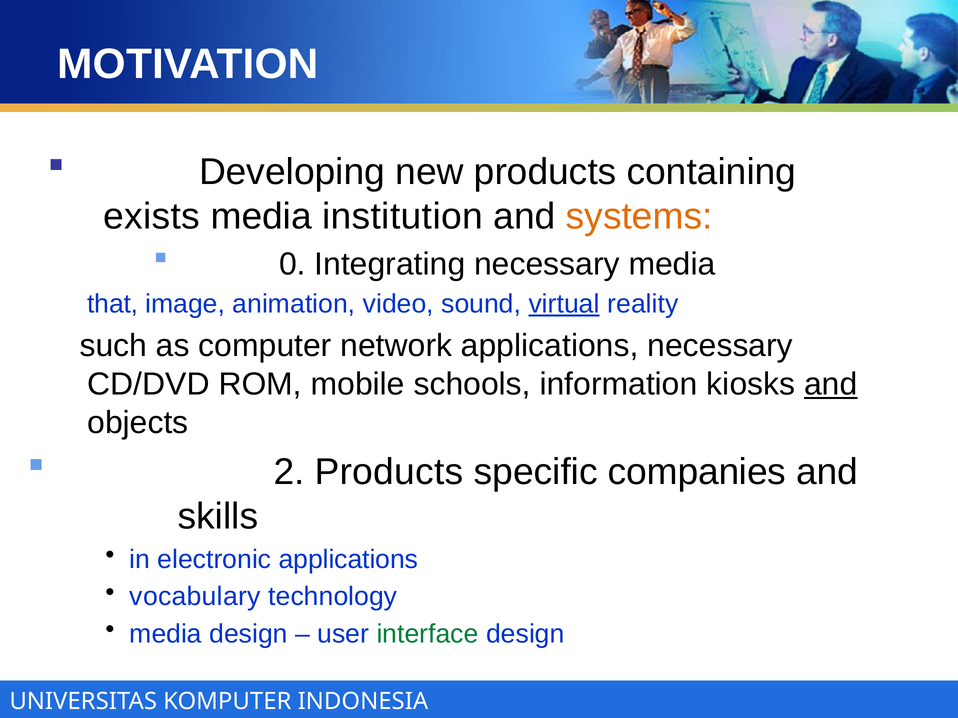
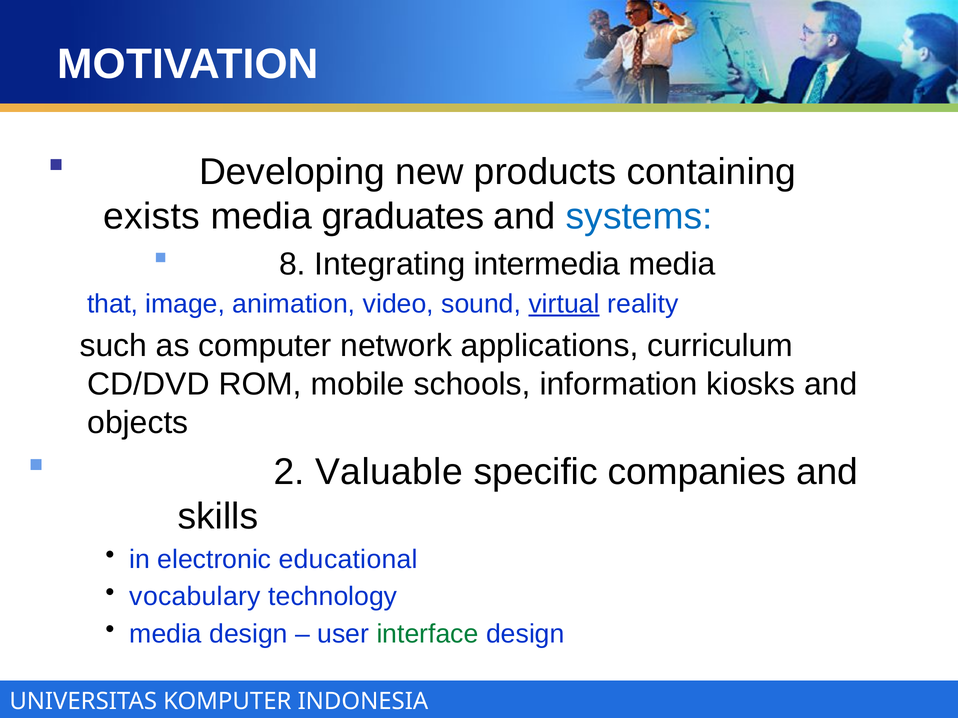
institution: institution -> graduates
systems colour: orange -> blue
0: 0 -> 8
Integrating necessary: necessary -> intermedia
applications necessary: necessary -> curriculum
and at (831, 385) underline: present -> none
2 Products: Products -> Valuable
electronic applications: applications -> educational
